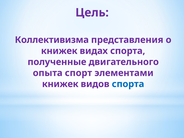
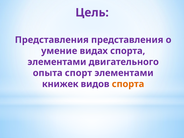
Коллективизма at (52, 40): Коллективизма -> Представления
книжек at (59, 51): книжек -> умение
полученные at (57, 62): полученные -> элементами
спорта at (128, 84) colour: blue -> orange
